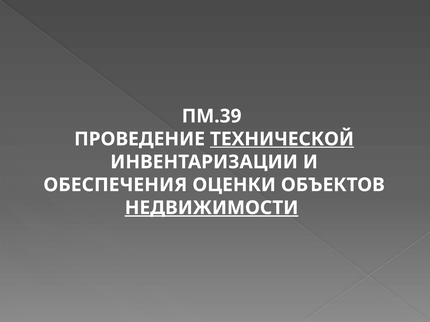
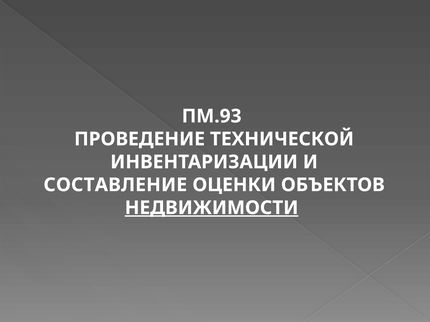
ПМ.39: ПМ.39 -> ПМ.93
ТЕХНИЧЕСКОЙ underline: present -> none
ОБЕСПЕЧЕНИЯ: ОБЕСПЕЧЕНИЯ -> СОСТАВЛЕНИЕ
